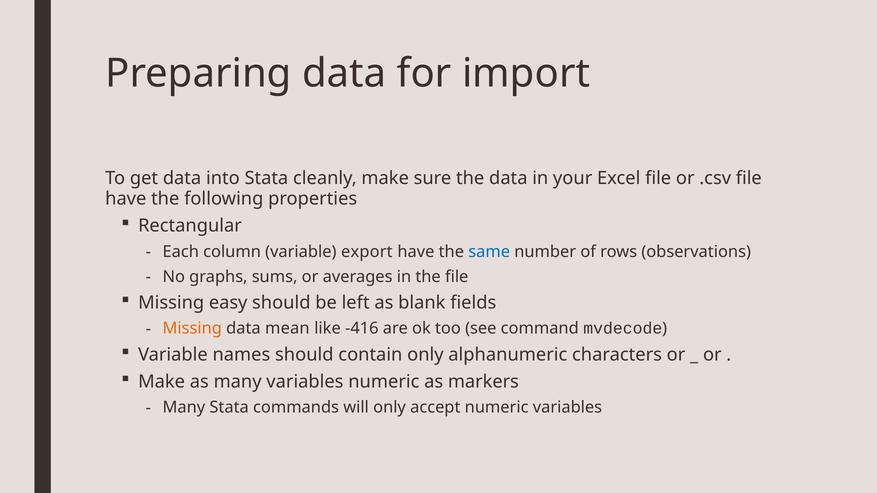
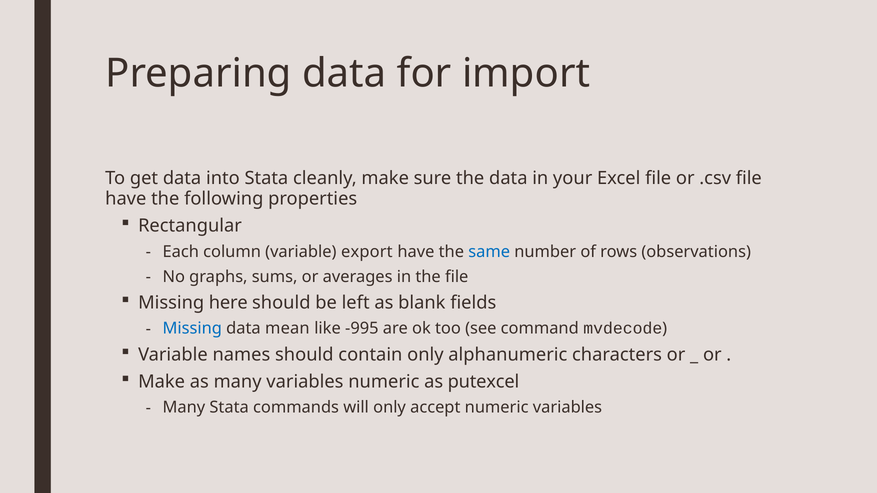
easy: easy -> here
Missing at (192, 329) colour: orange -> blue
-416: -416 -> -995
markers: markers -> putexcel
